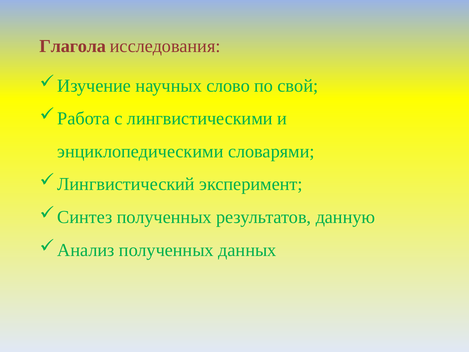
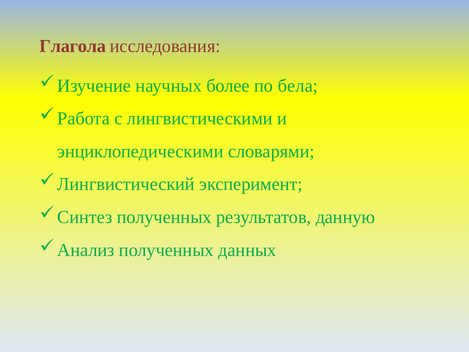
слово: слово -> более
свой: свой -> бела
